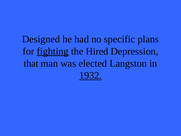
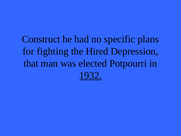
Designed: Designed -> Construct
fighting underline: present -> none
Langston: Langston -> Potpourri
